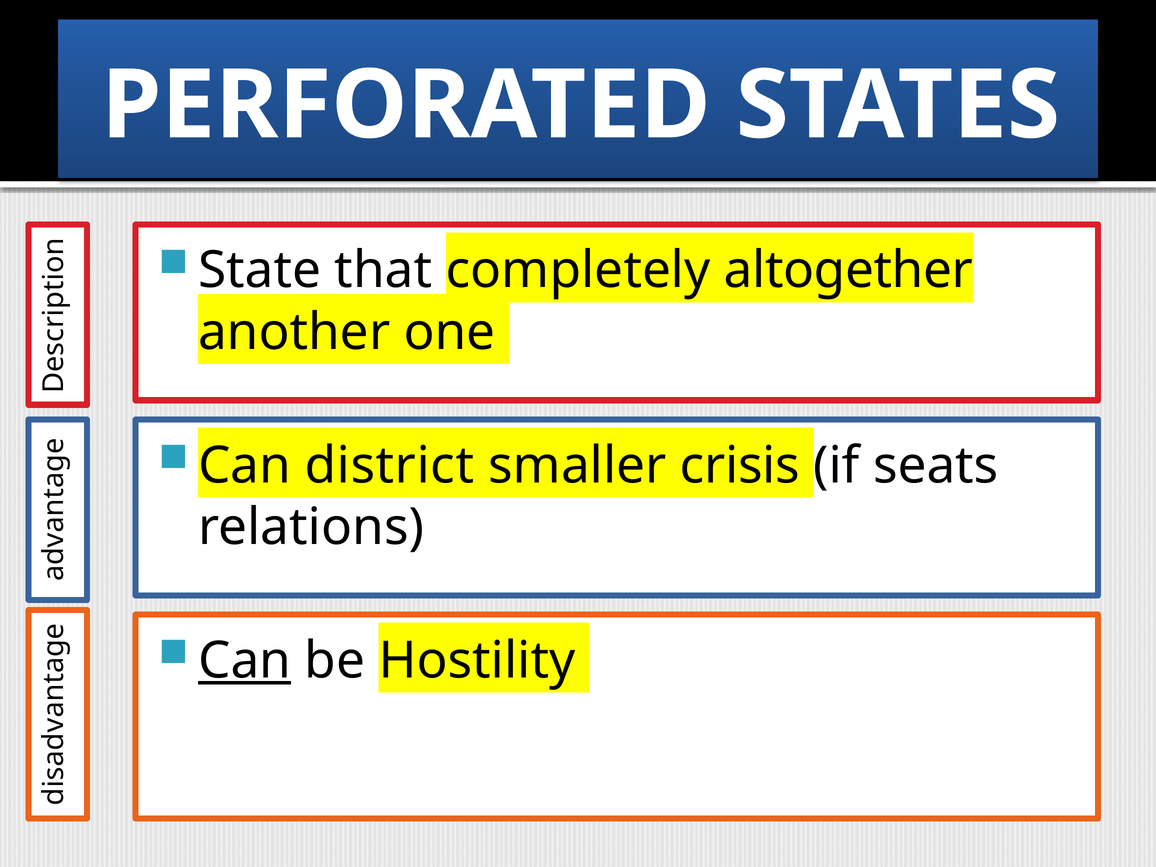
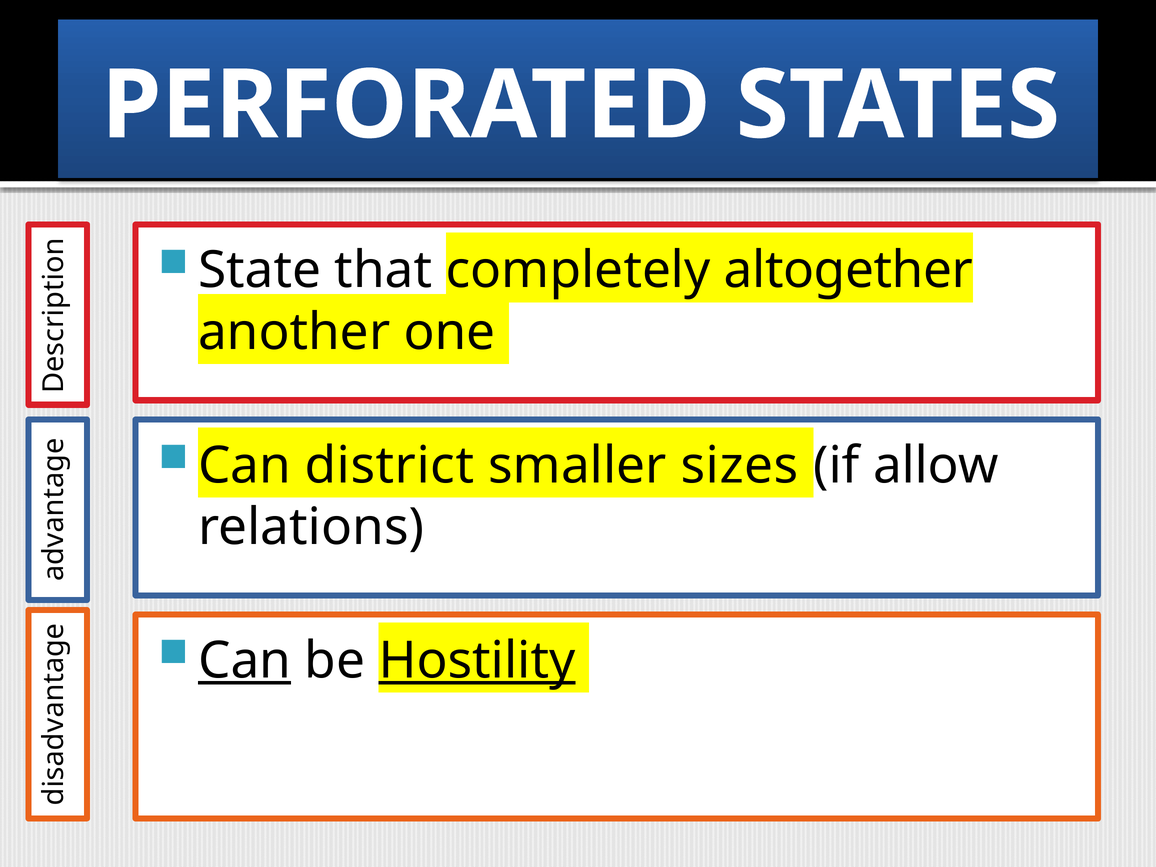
crisis: crisis -> sizes
seats: seats -> allow
Hostility underline: none -> present
